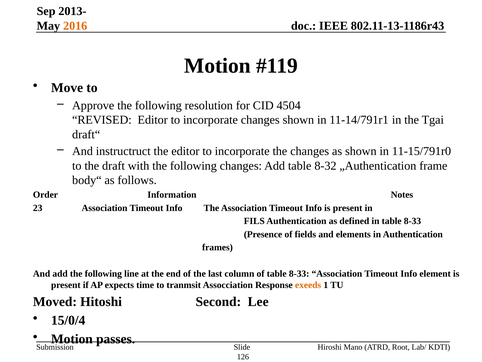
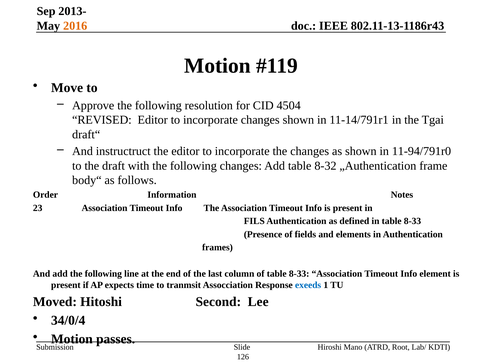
11-15/791r0: 11-15/791r0 -> 11-94/791r0
exeeds colour: orange -> blue
15/0/4: 15/0/4 -> 34/0/4
